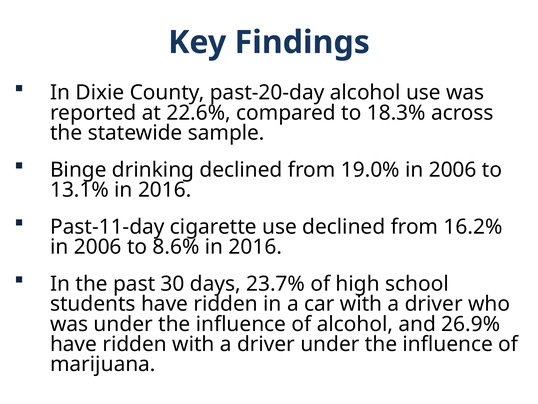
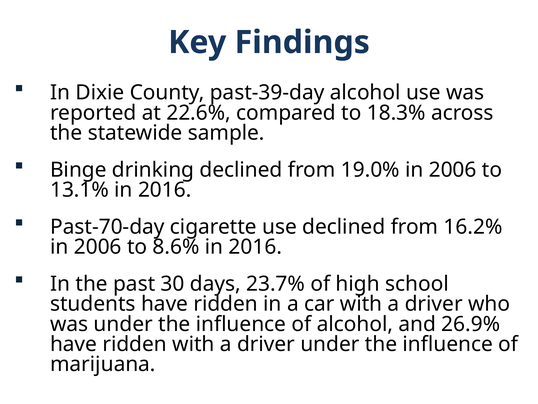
past-20-day: past-20-day -> past-39-day
Past-11-day: Past-11-day -> Past-70-day
